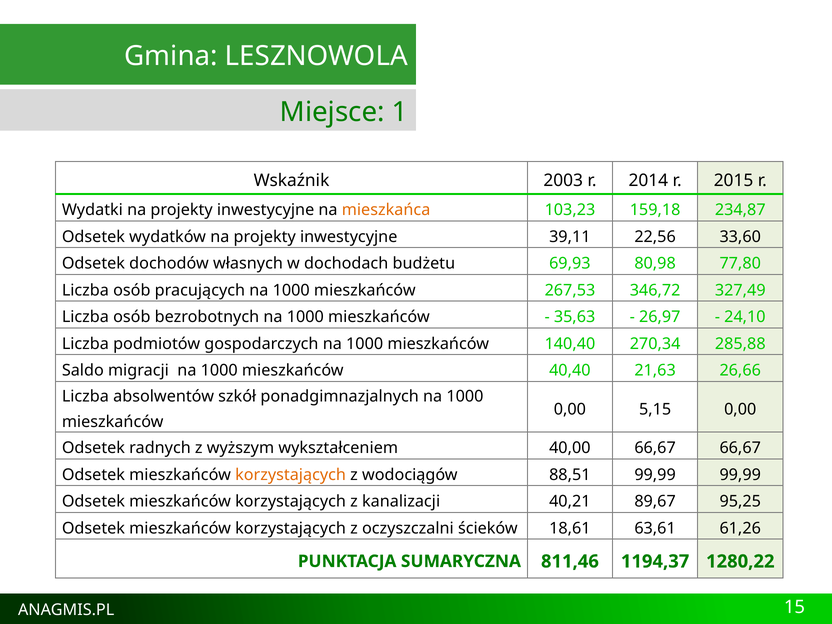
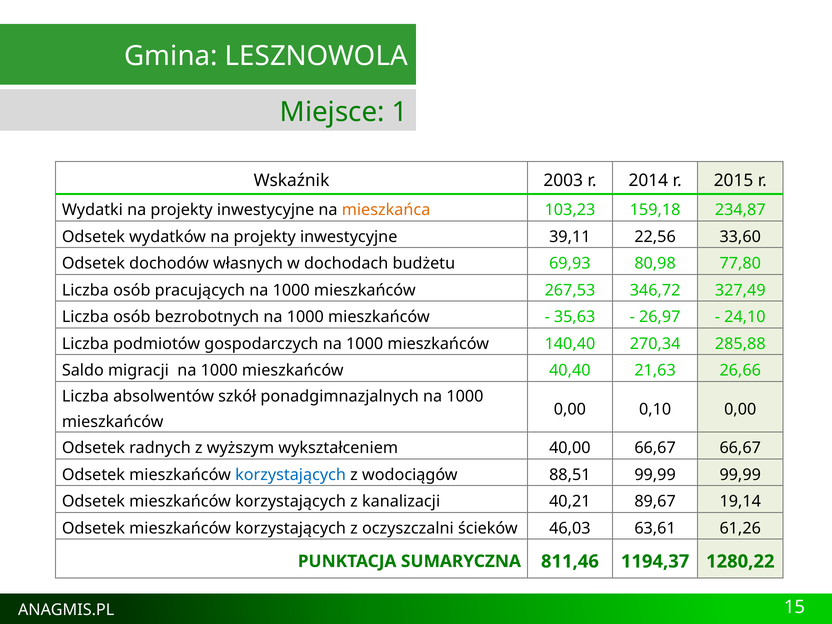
5,15: 5,15 -> 0,10
korzystających at (291, 475) colour: orange -> blue
95,25: 95,25 -> 19,14
18,61: 18,61 -> 46,03
